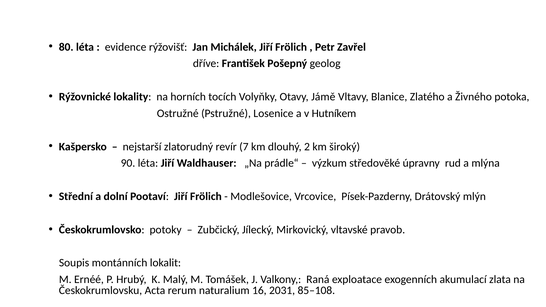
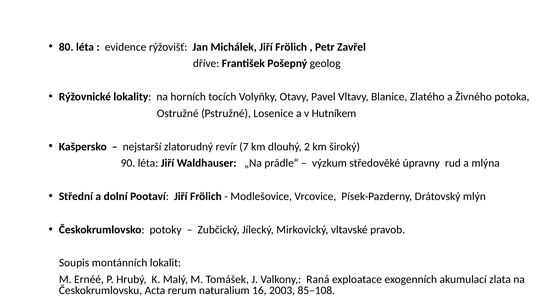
Jámě: Jámě -> Pavel
2031: 2031 -> 2003
